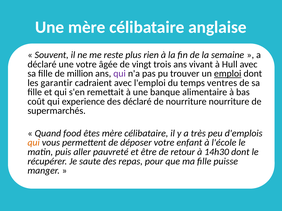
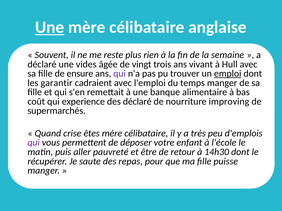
Une at (50, 27) underline: none -> present
une votre: votre -> vides
million: million -> ensure
temps ventres: ventres -> manger
nourriture nourriture: nourriture -> improving
food: food -> crise
qui at (34, 143) colour: orange -> purple
